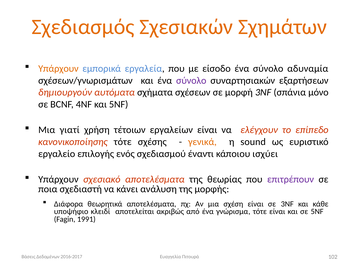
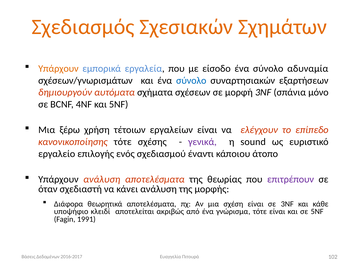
σύνολο at (191, 81) colour: purple -> blue
γιατί: γιατί -> ξέρω
γενικά colour: orange -> purple
ισχύει: ισχύει -> άτοπο
Υπάρχουν σχεσιακό: σχεσιακό -> ανάλυση
ποια: ποια -> όταν
